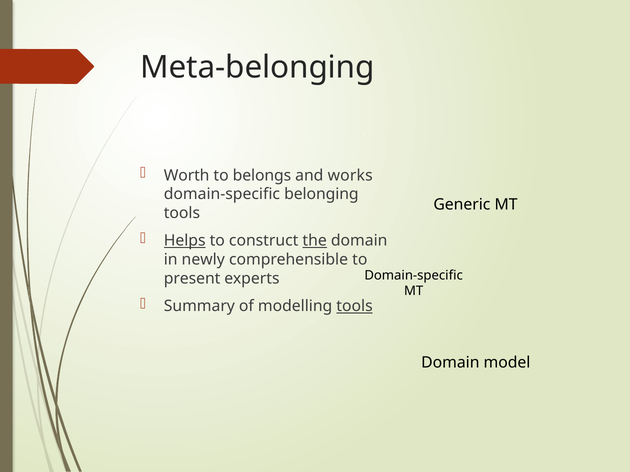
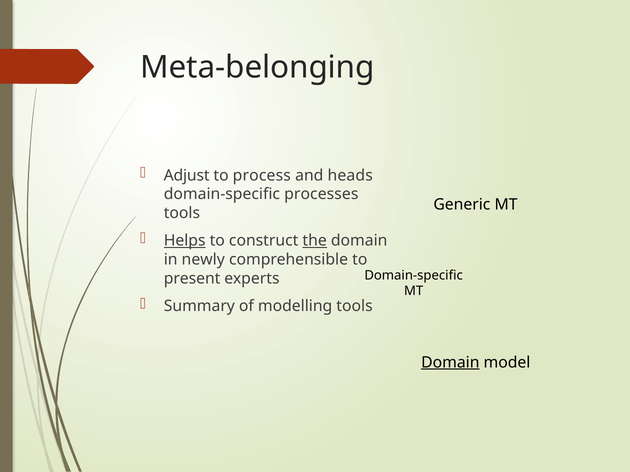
Worth: Worth -> Adjust
belongs: belongs -> process
works: works -> heads
belonging: belonging -> processes
tools at (355, 306) underline: present -> none
Domain at (450, 363) underline: none -> present
